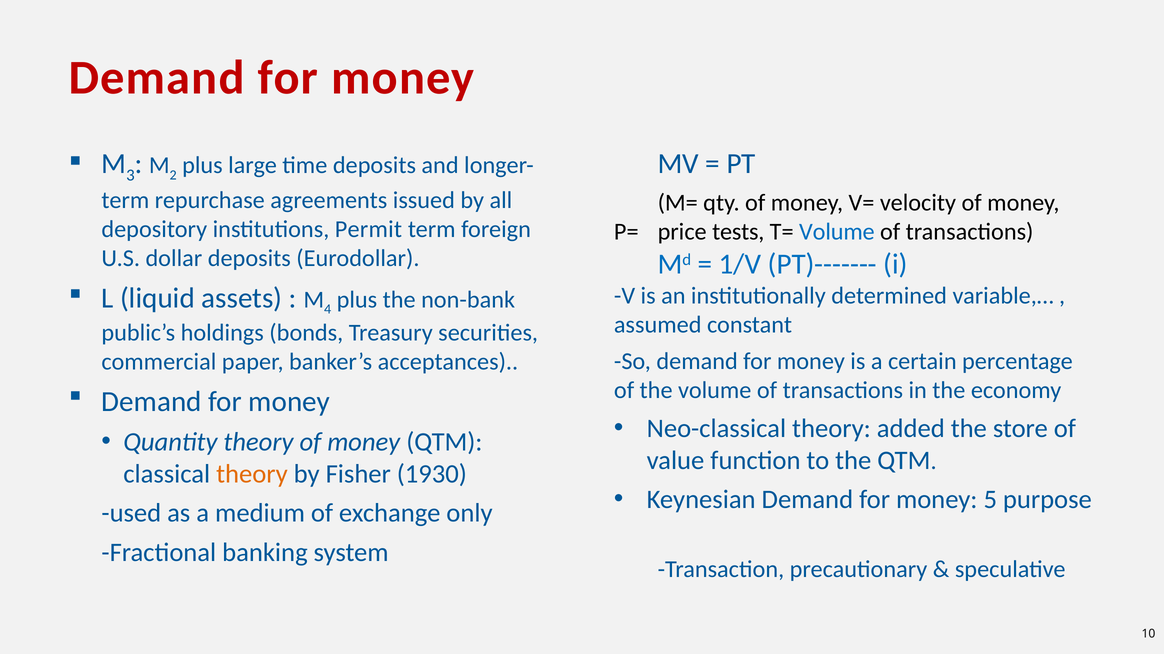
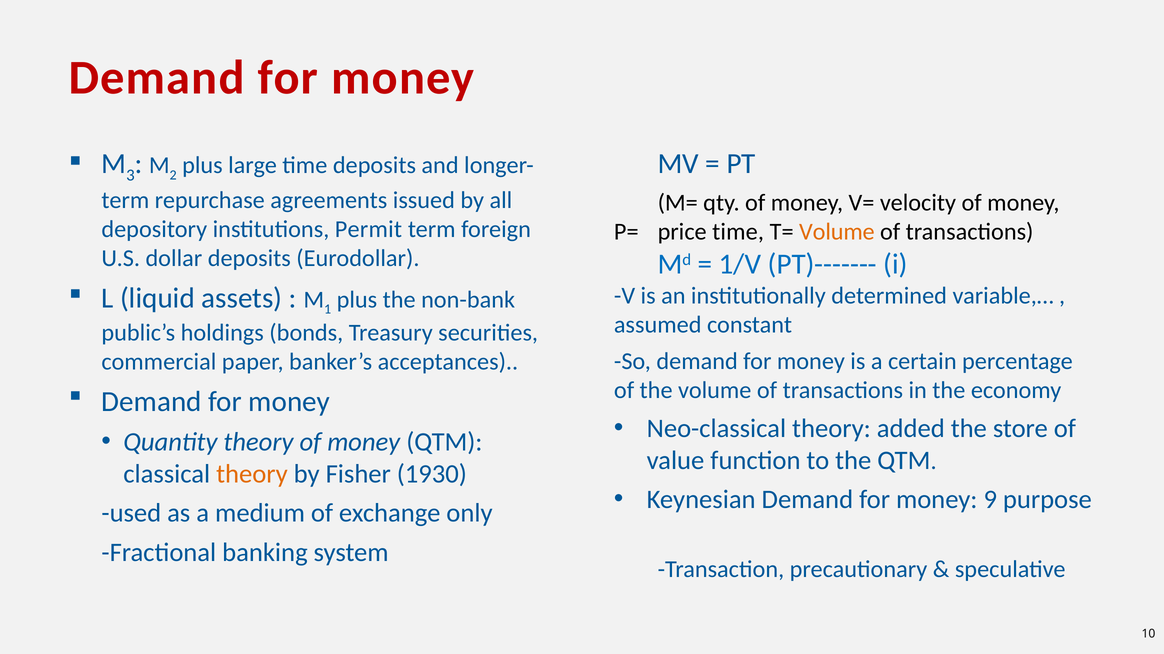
price tests: tests -> time
Volume at (837, 232) colour: blue -> orange
4: 4 -> 1
5: 5 -> 9
